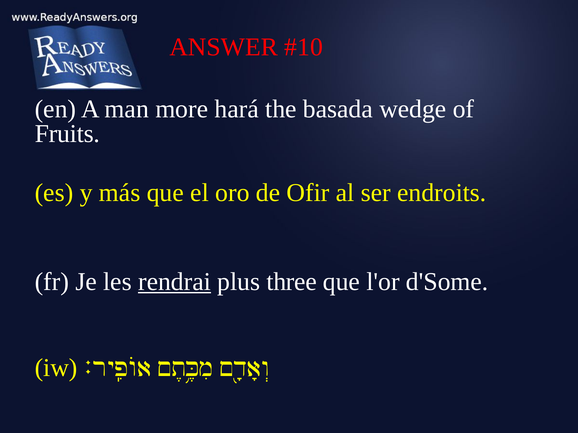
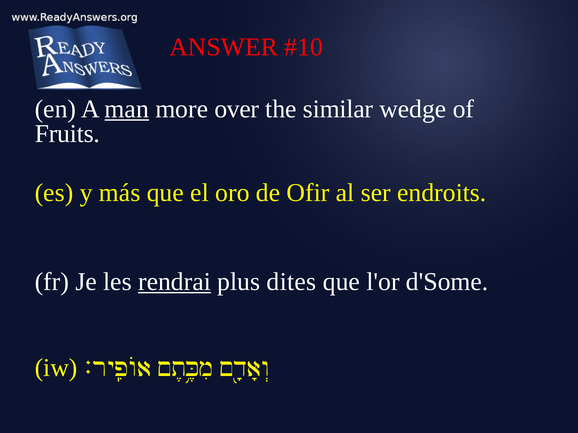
man underline: none -> present
hará: hará -> over
basada: basada -> similar
three: three -> dites
